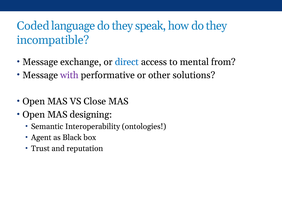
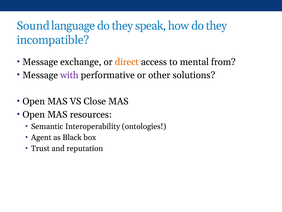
Coded: Coded -> Sound
direct colour: blue -> orange
designing: designing -> resources
